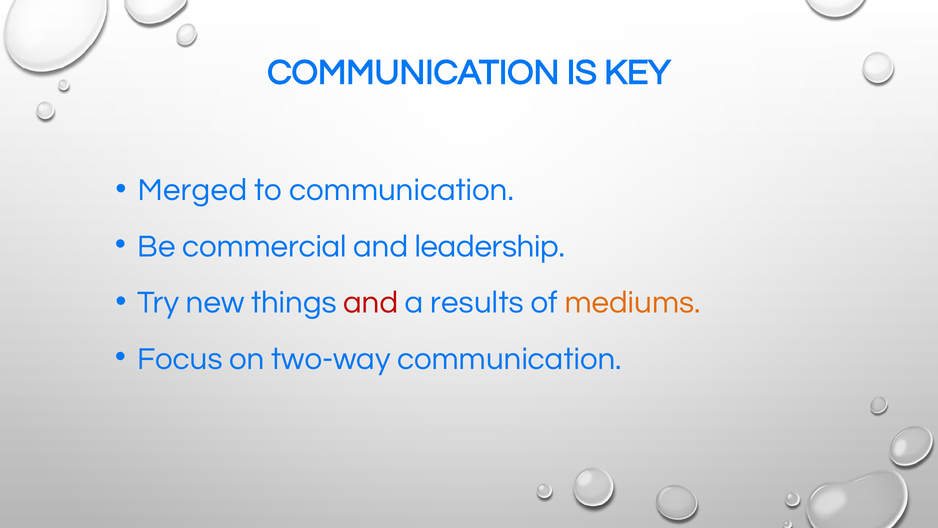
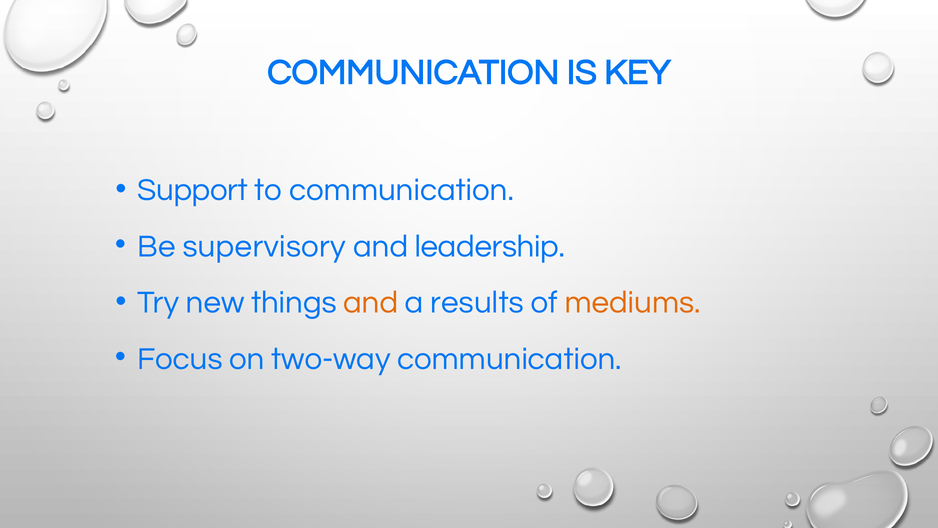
Merged: Merged -> Support
commercial: commercial -> supervisory
and at (371, 302) colour: red -> orange
